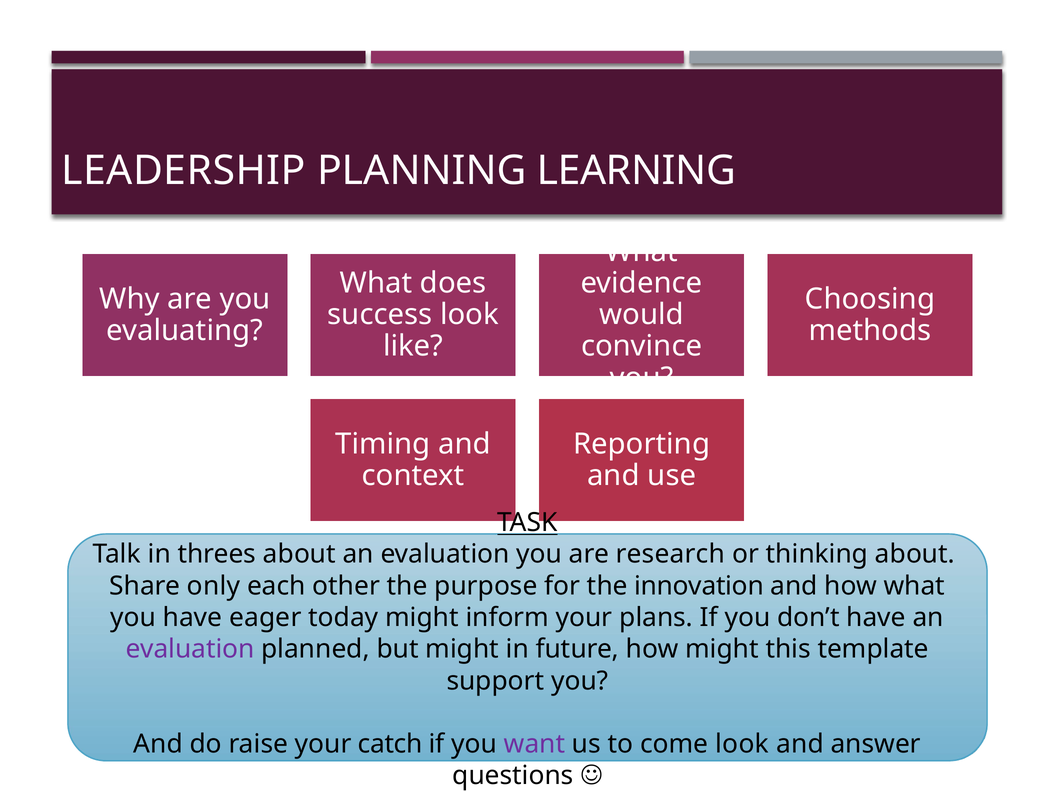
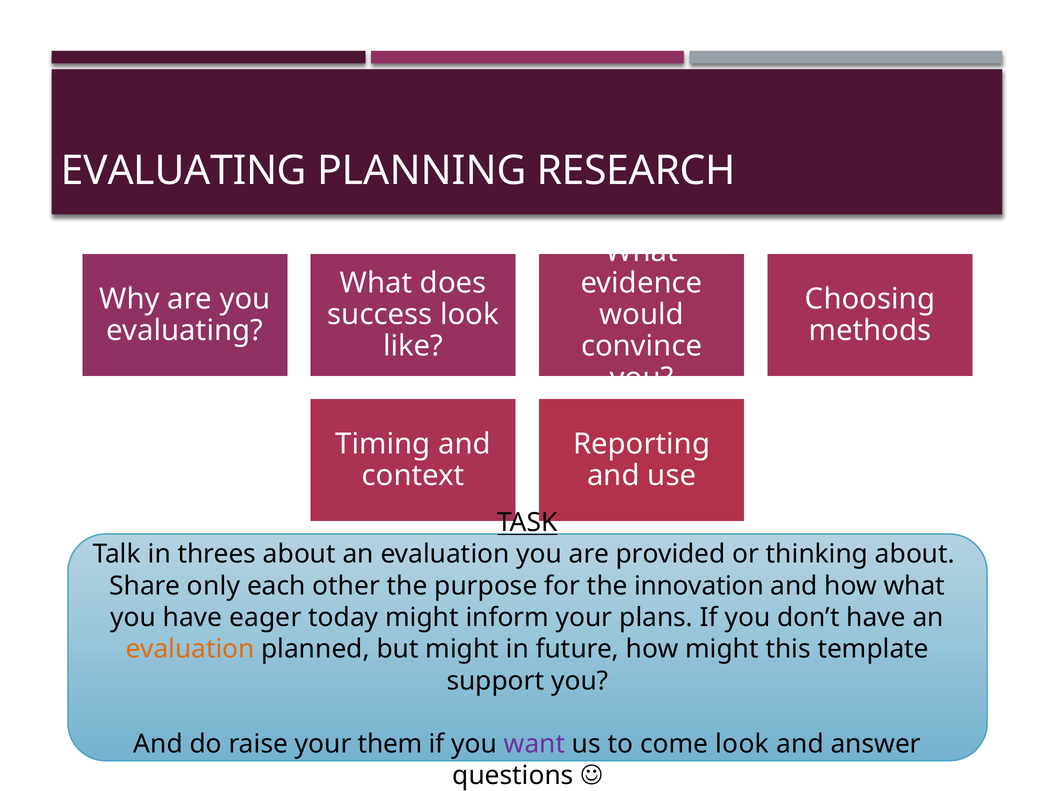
LEADERSHIP at (183, 171): LEADERSHIP -> EVALUATING
LEARNING: LEARNING -> RESEARCH
research: research -> provided
evaluation at (190, 649) colour: purple -> orange
catch: catch -> them
